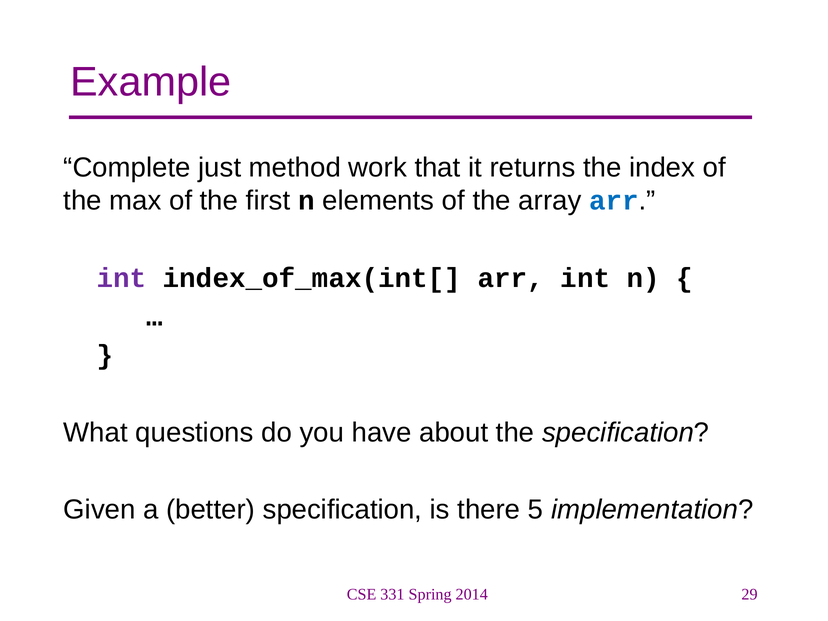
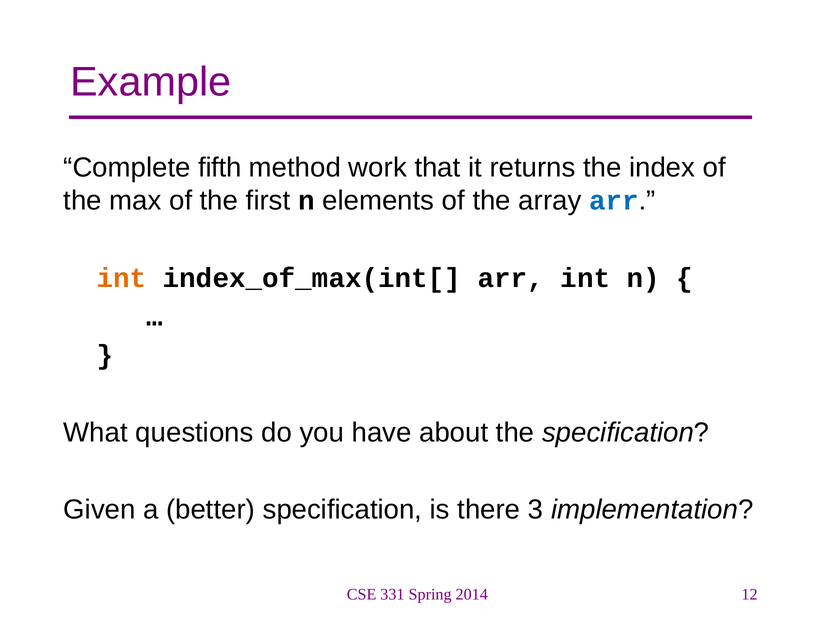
just: just -> fifth
int at (121, 278) colour: purple -> orange
5: 5 -> 3
29: 29 -> 12
